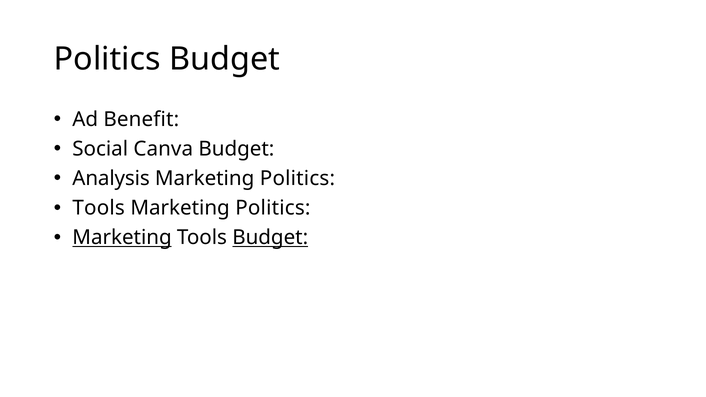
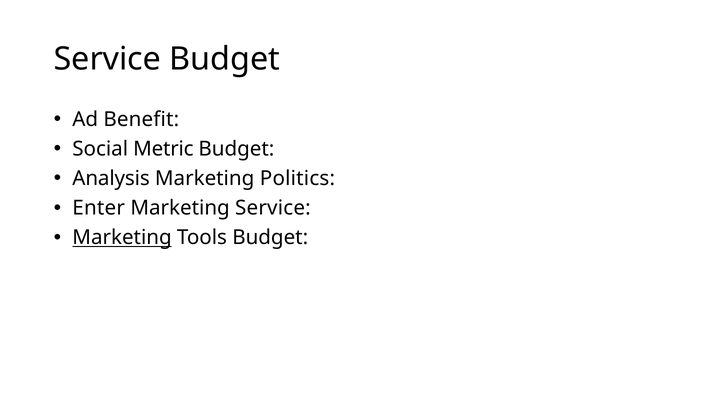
Politics at (107, 59): Politics -> Service
Canva: Canva -> Metric
Tools at (99, 208): Tools -> Enter
Politics at (273, 208): Politics -> Service
Budget at (270, 238) underline: present -> none
